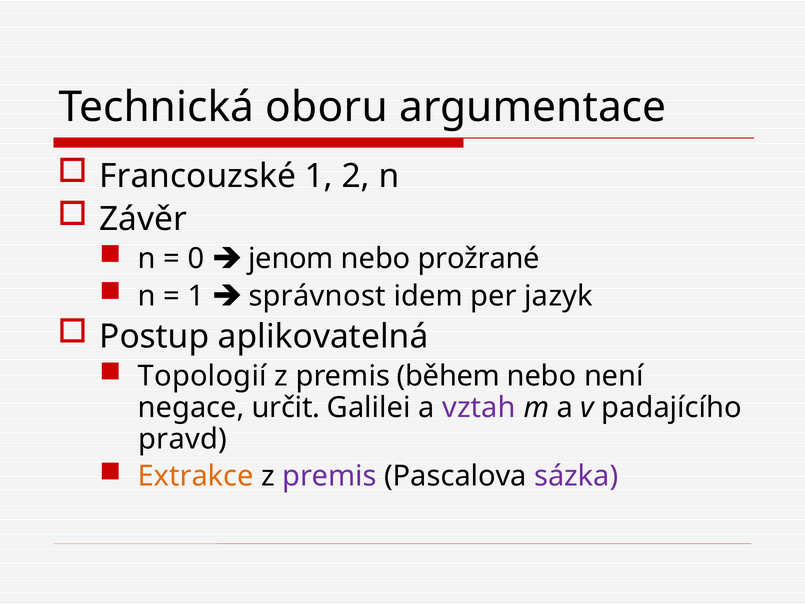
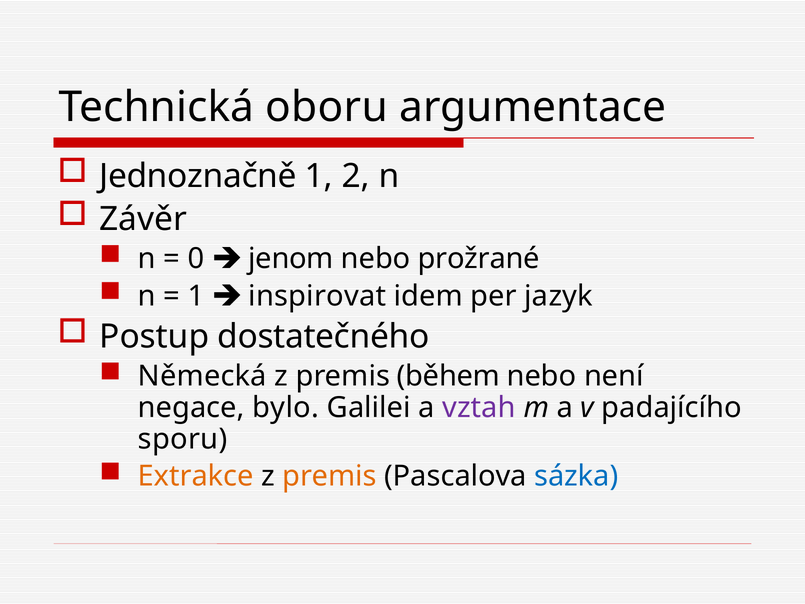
Francouzské: Francouzské -> Jednoznačně
správnost: správnost -> inspirovat
aplikovatelná: aplikovatelná -> dostatečného
Topologií: Topologií -> Německá
určit: určit -> bylo
pravd: pravd -> sporu
premis at (330, 476) colour: purple -> orange
sázka colour: purple -> blue
